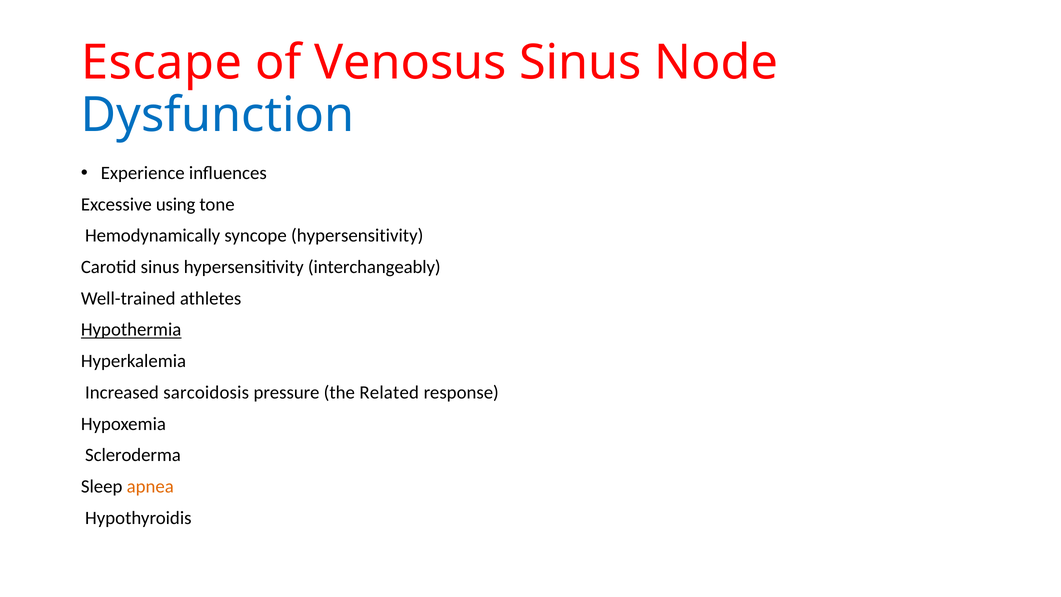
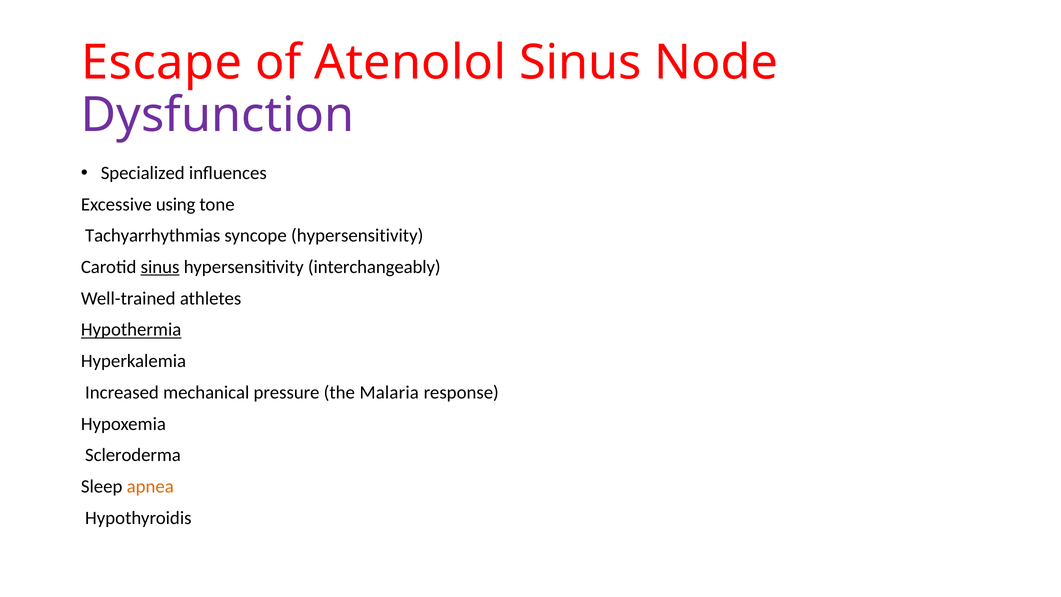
Venosus: Venosus -> Atenolol
Dysfunction colour: blue -> purple
Experience: Experience -> Specialized
Hemodynamically: Hemodynamically -> Tachyarrhythmias
sinus at (160, 267) underline: none -> present
sarcoidosis: sarcoidosis -> mechanical
Related: Related -> Malaria
